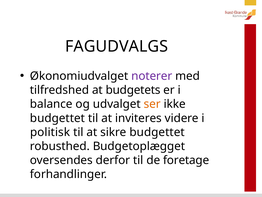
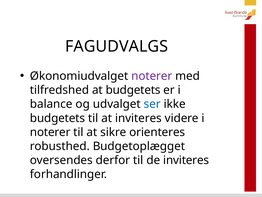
ser colour: orange -> blue
budgettet at (57, 118): budgettet -> budgetets
politisk at (50, 132): politisk -> noterer
sikre budgettet: budgettet -> orienteres
de foretage: foretage -> inviteres
